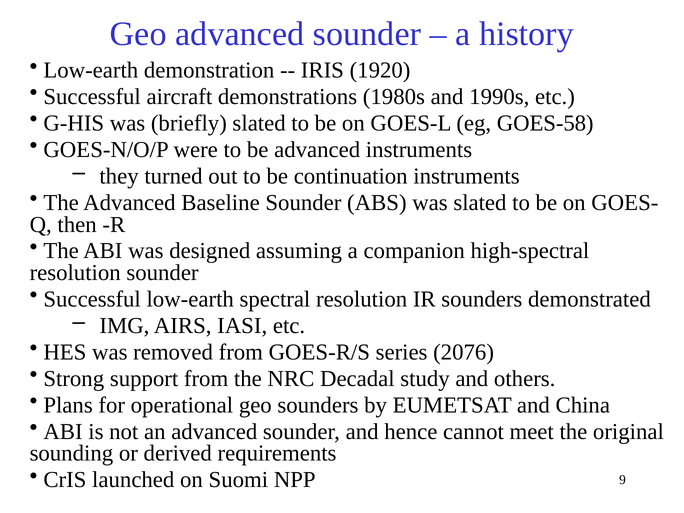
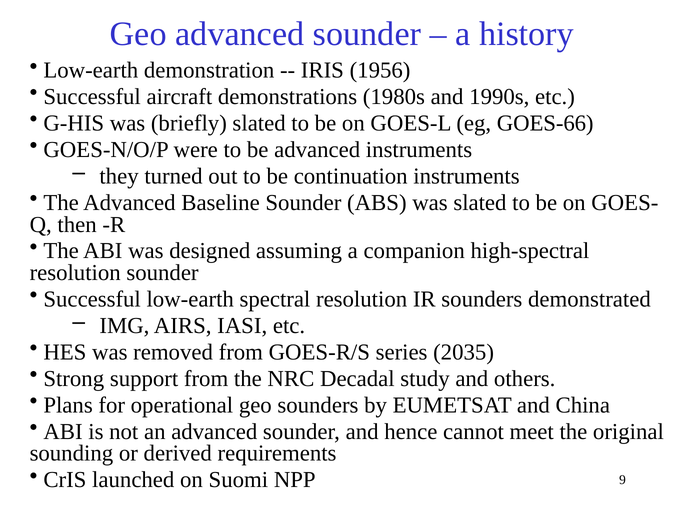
1920: 1920 -> 1956
GOES-58: GOES-58 -> GOES-66
2076: 2076 -> 2035
